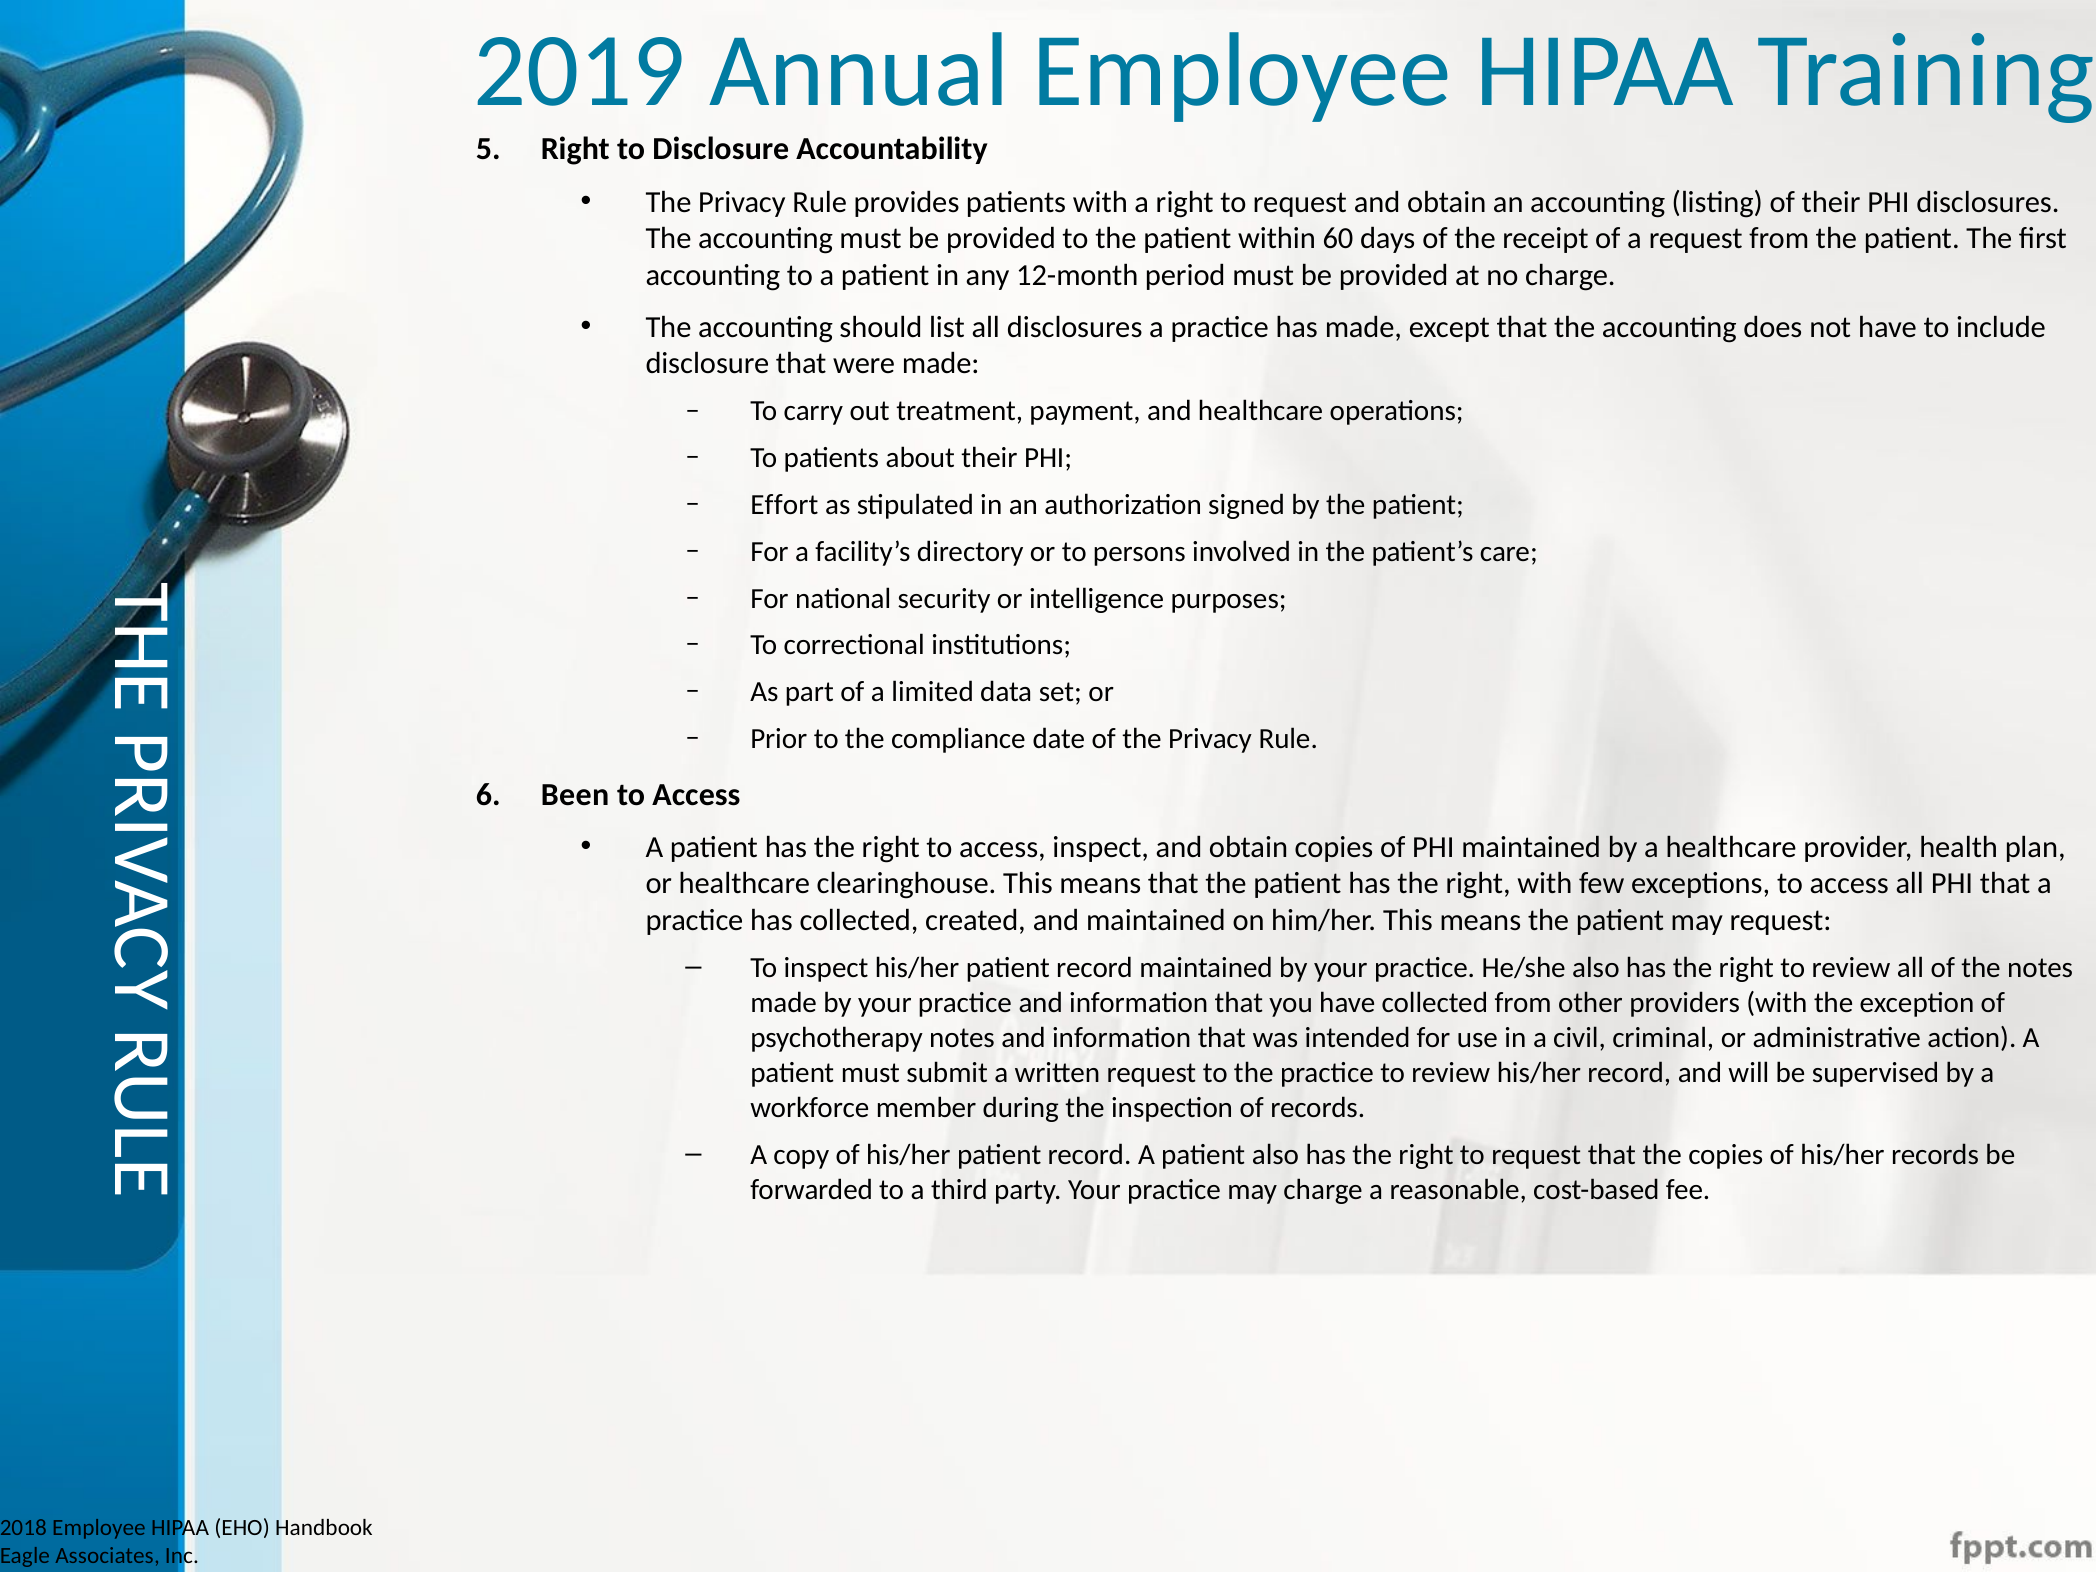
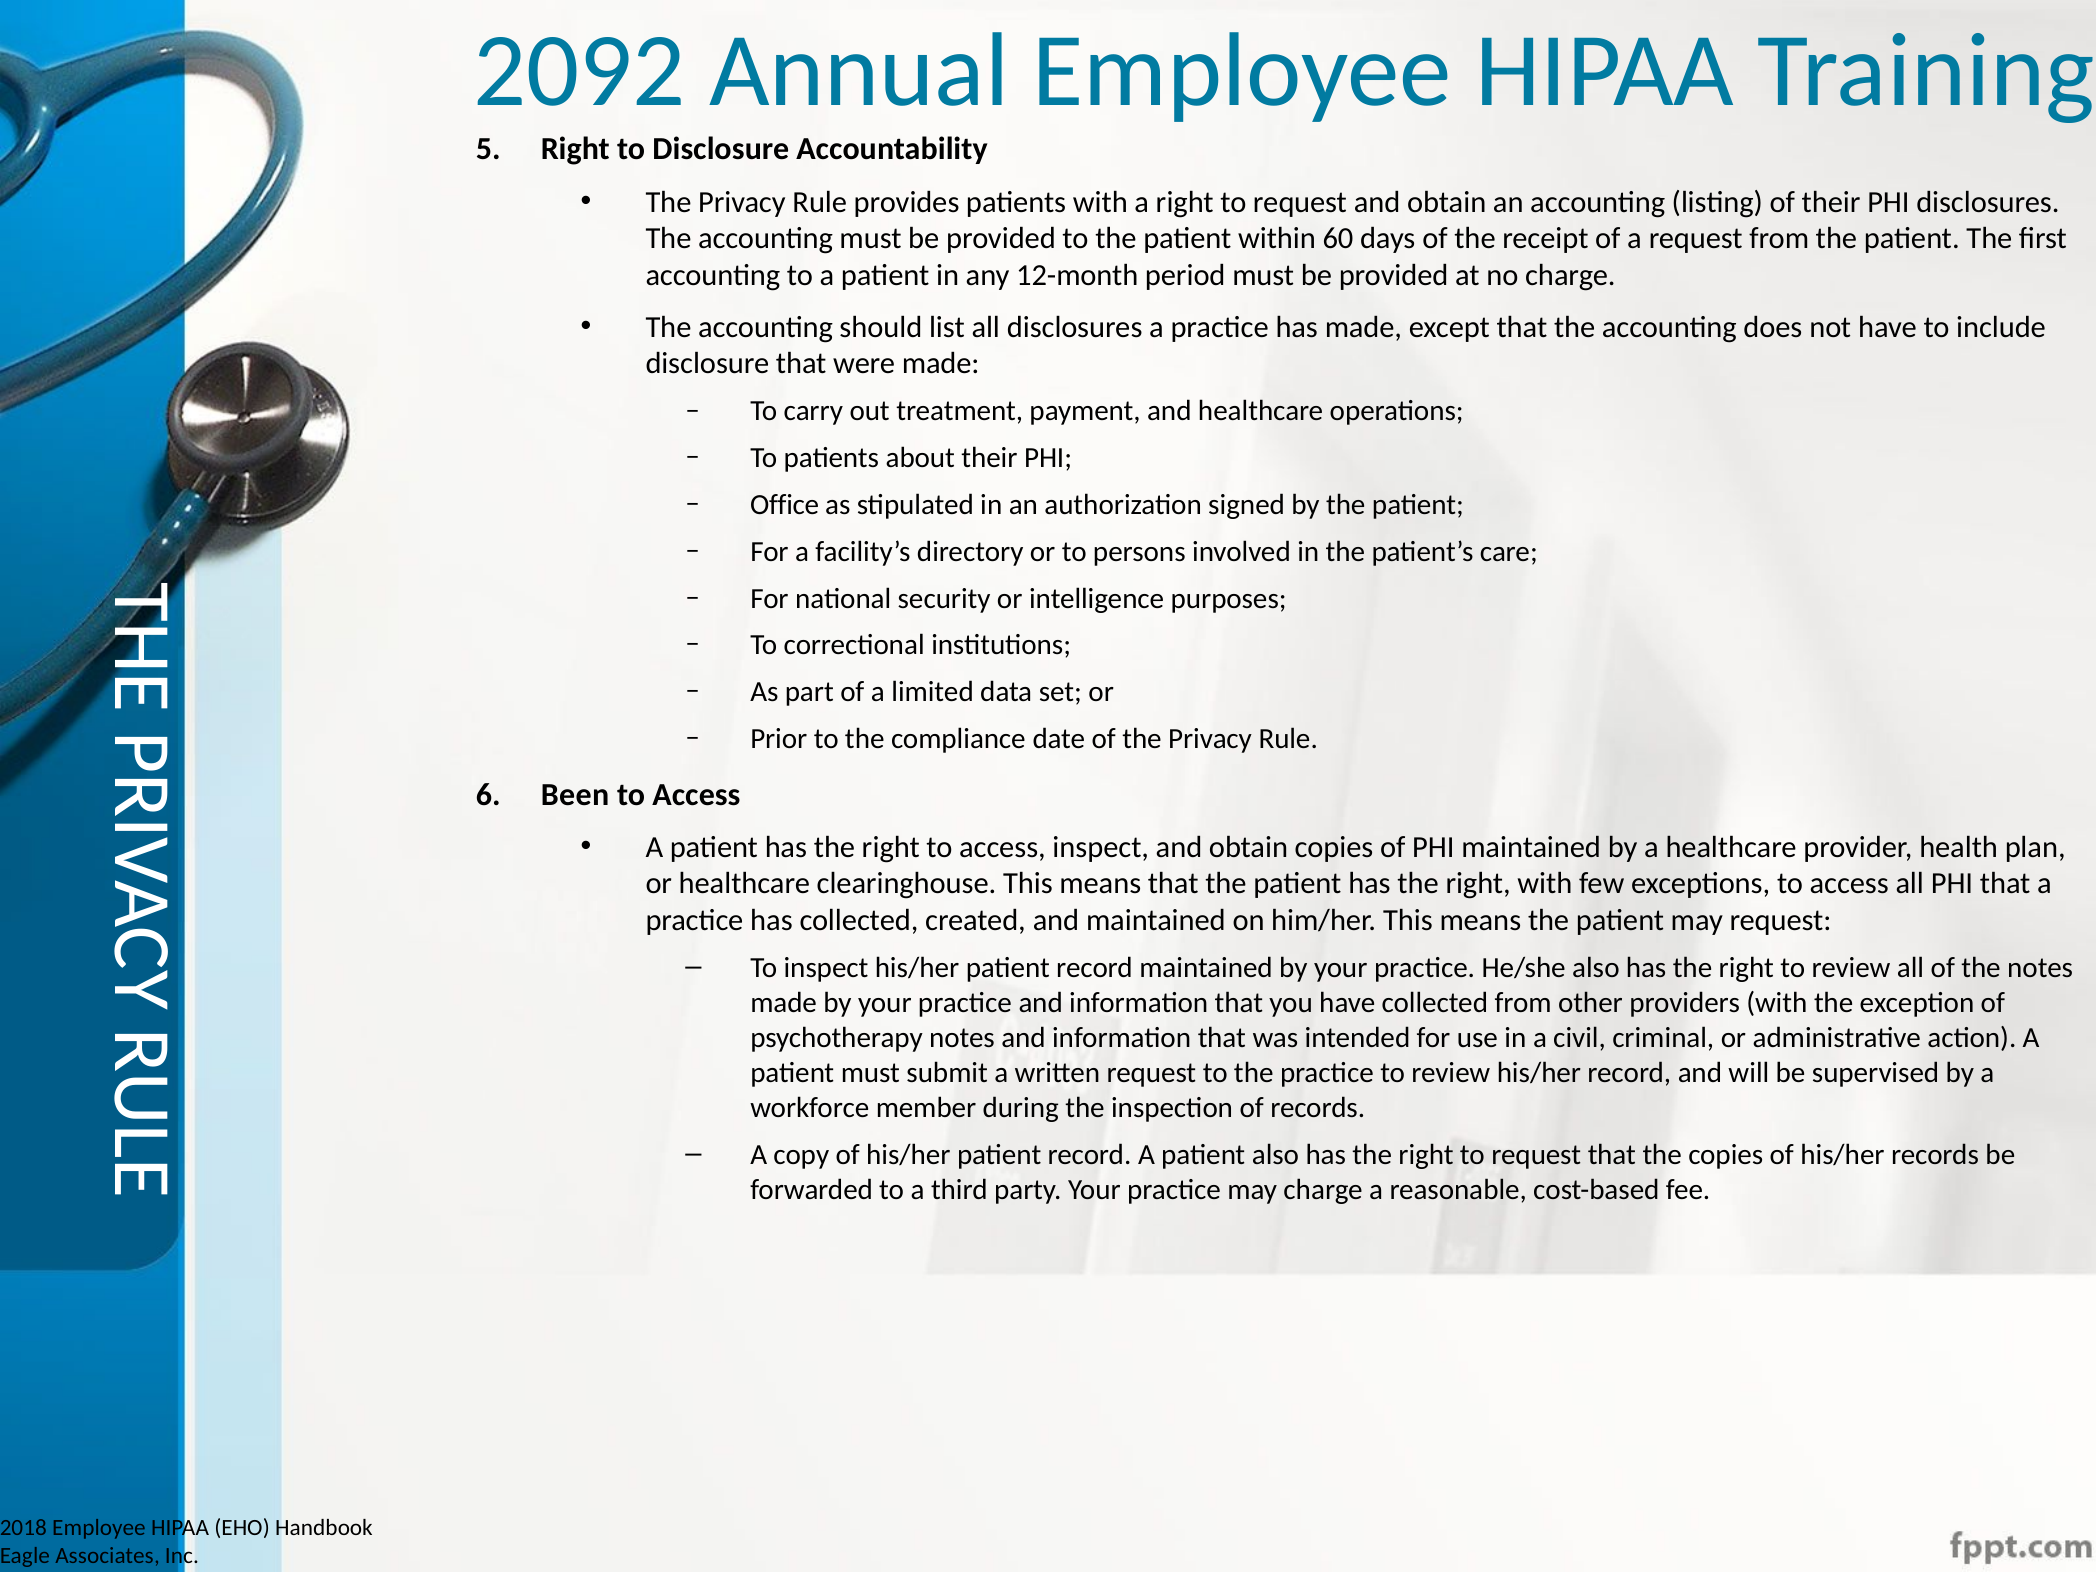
2019: 2019 -> 2092
Effort: Effort -> Office
